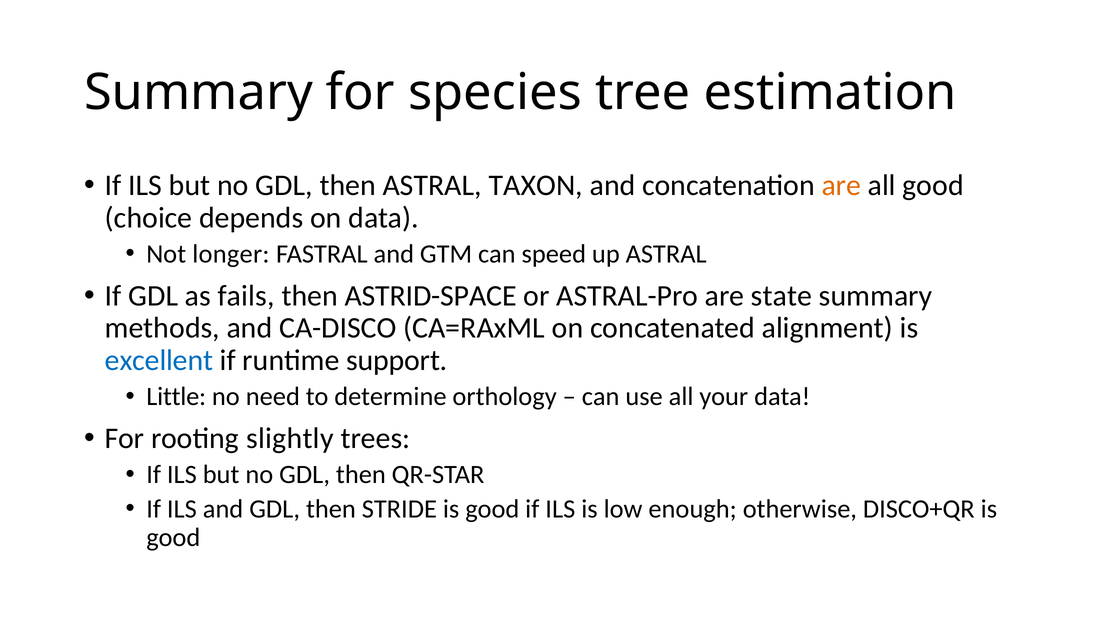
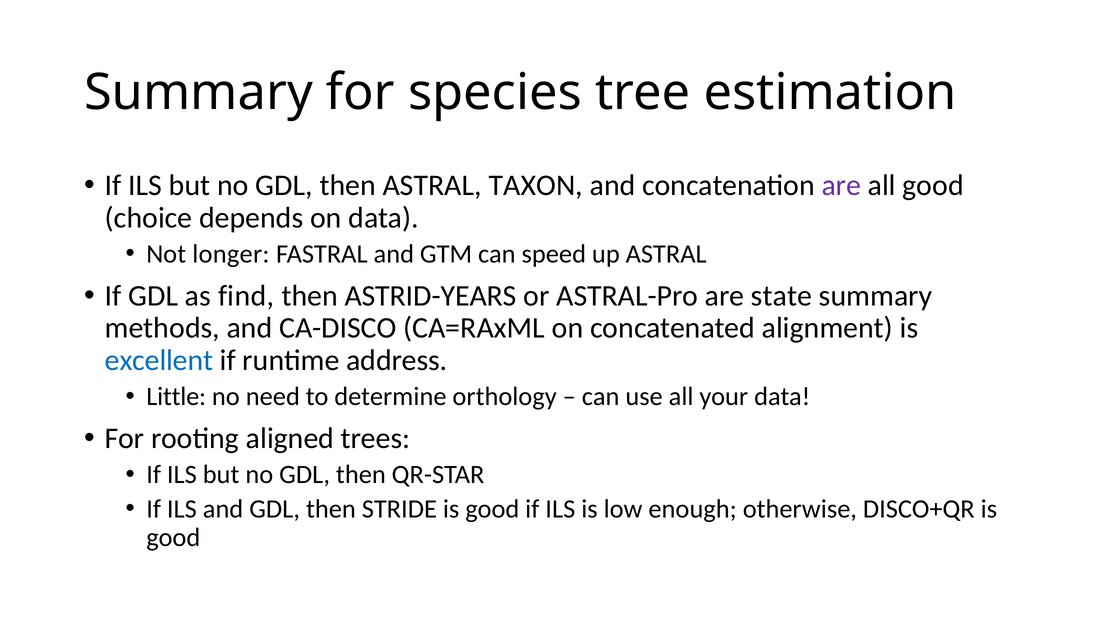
are at (841, 185) colour: orange -> purple
fails: fails -> find
ASTRID-SPACE: ASTRID-SPACE -> ASTRID-YEARS
support: support -> address
slightly: slightly -> aligned
